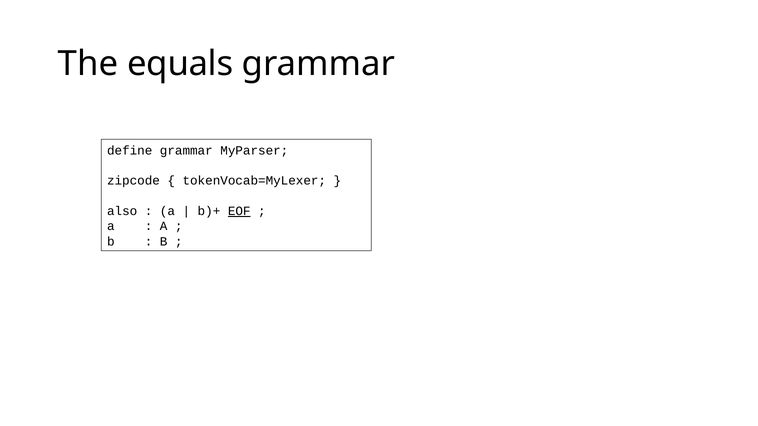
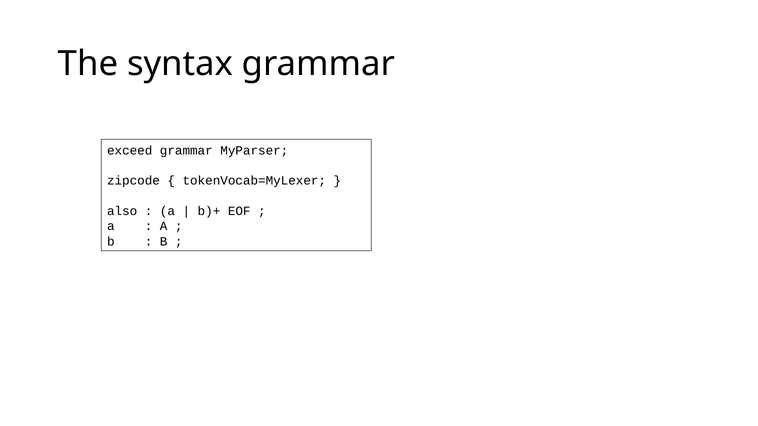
equals: equals -> syntax
define: define -> exceed
EOF underline: present -> none
